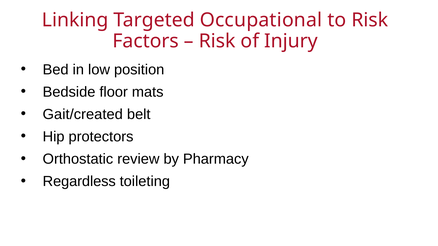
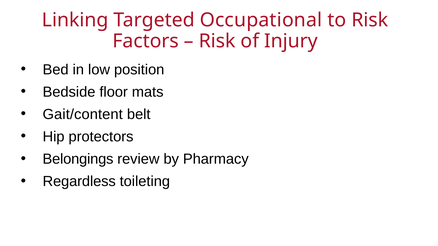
Gait/created: Gait/created -> Gait/content
Orthostatic: Orthostatic -> Belongings
